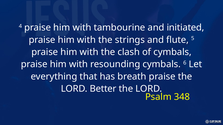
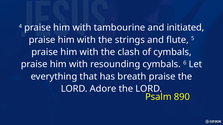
Better: Better -> Adore
348: 348 -> 890
